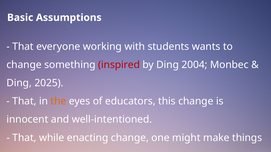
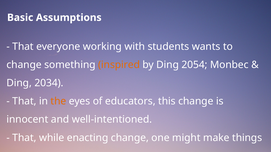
inspired colour: red -> orange
2004: 2004 -> 2054
2025: 2025 -> 2034
